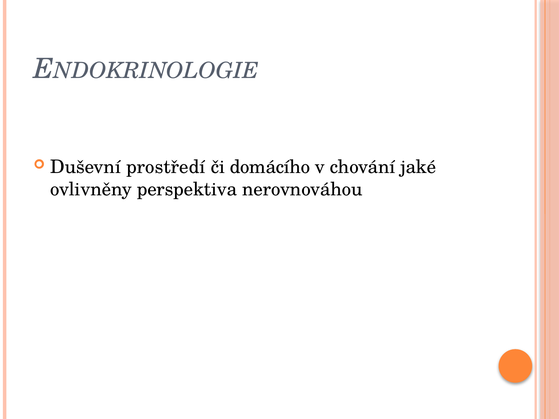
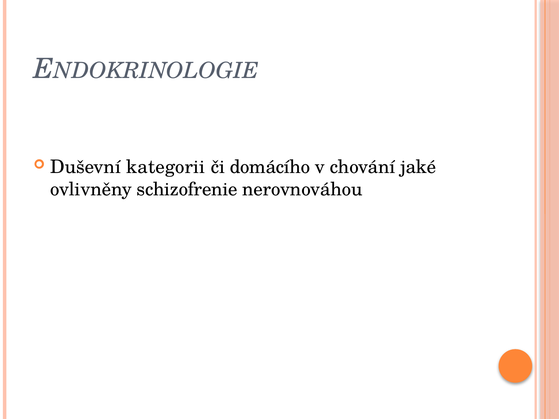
prostředí: prostředí -> kategorii
perspektiva: perspektiva -> schizofrenie
